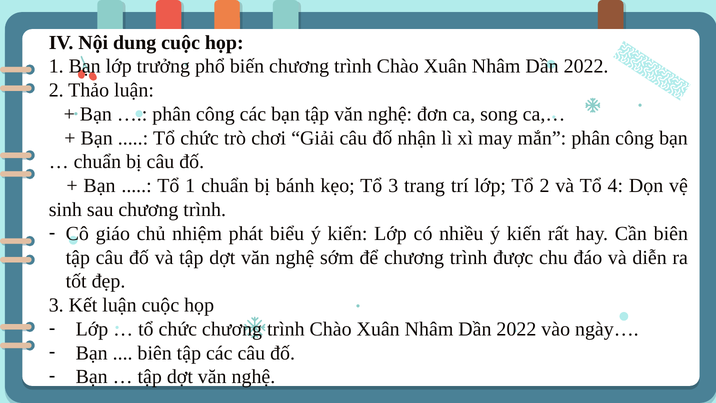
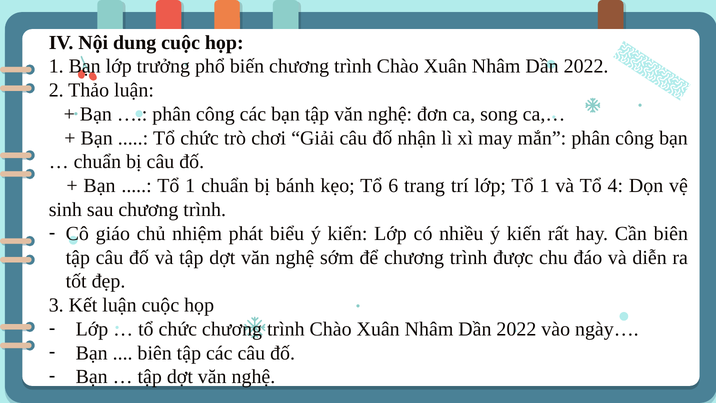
Tổ 3: 3 -> 6
lớp Tổ 2: 2 -> 1
